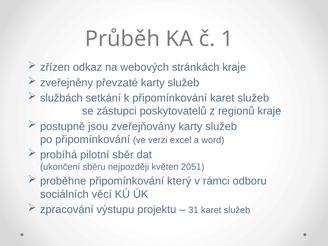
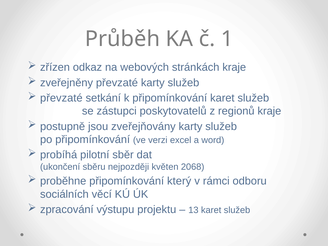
službách at (61, 98): službách -> převzaté
2051: 2051 -> 2068
31: 31 -> 13
